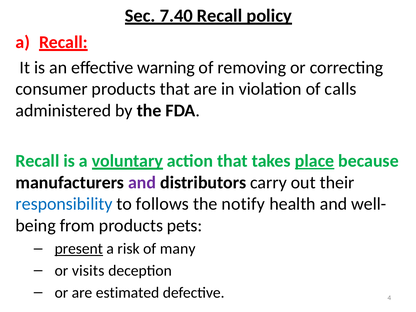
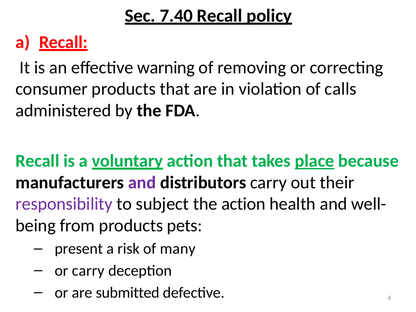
responsibility colour: blue -> purple
follows: follows -> subject
the notify: notify -> action
present underline: present -> none
or visits: visits -> carry
estimated: estimated -> submitted
